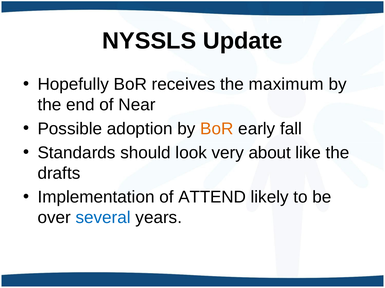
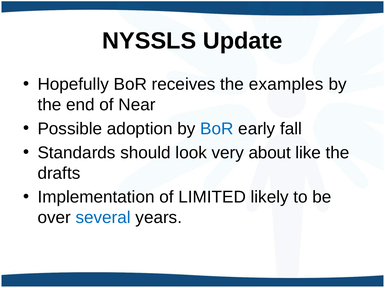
maximum: maximum -> examples
BoR at (217, 129) colour: orange -> blue
ATTEND: ATTEND -> LIMITED
